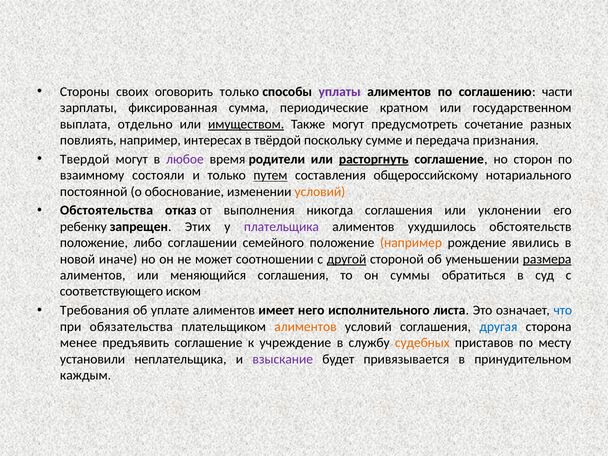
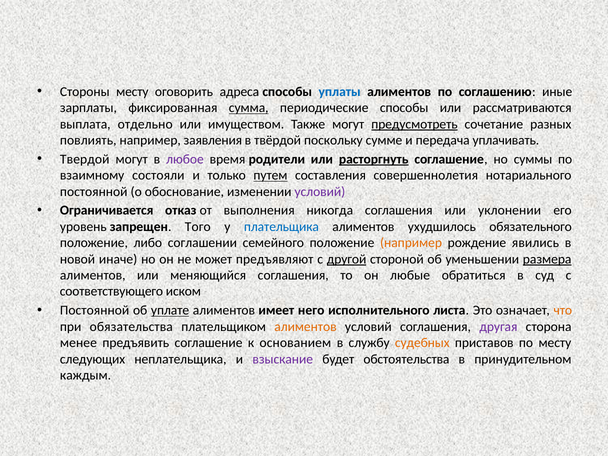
Стороны своих: своих -> месту
оговорить только: только -> адреса
уплаты colour: purple -> blue
части: части -> иные
сумма underline: none -> present
периодические кратном: кратном -> способы
государственном: государственном -> рассматриваются
имуществом underline: present -> none
предусмотреть underline: none -> present
интересах: интересах -> заявления
признания: признания -> уплачивать
сторон: сторон -> суммы
общероссийскому: общероссийскому -> совершеннолетия
условий at (320, 192) colour: orange -> purple
Обстоятельства: Обстоятельства -> Ограничивается
ребенку: ребенку -> уровень
Этих: Этих -> Того
плательщика colour: purple -> blue
обстоятельств: обстоятельств -> обязательного
соотношении: соотношении -> предъявляют
суммы: суммы -> любые
Требования at (95, 310): Требования -> Постоянной
уплате underline: none -> present
что colour: blue -> orange
другая colour: blue -> purple
учреждение: учреждение -> основанием
установили: установили -> следующих
привязывается: привязывается -> обстоятельства
